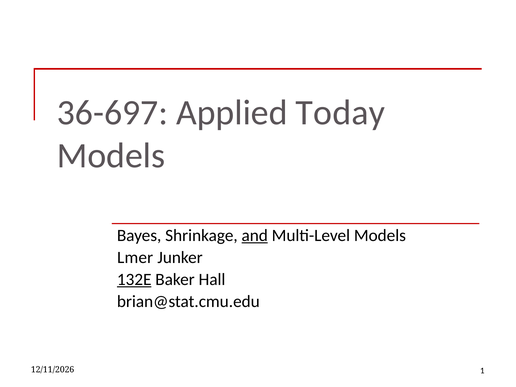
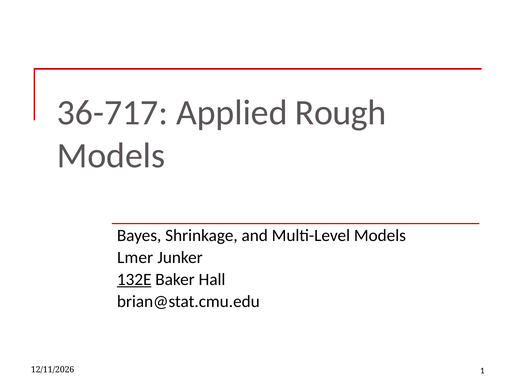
36-697: 36-697 -> 36-717
Today: Today -> Rough
and underline: present -> none
